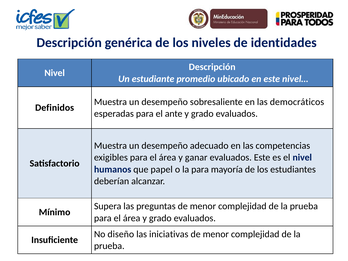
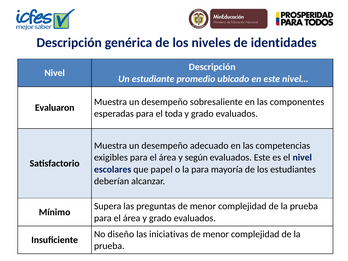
democráticos: democráticos -> componentes
Definidos: Definidos -> Evaluaron
ante: ante -> toda
ganar: ganar -> según
humanos: humanos -> escolares
